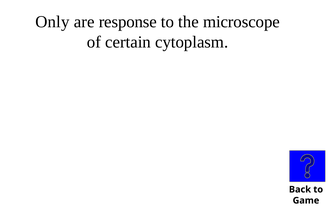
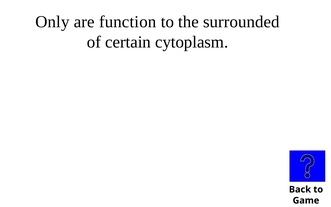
response: response -> function
microscope: microscope -> surrounded
